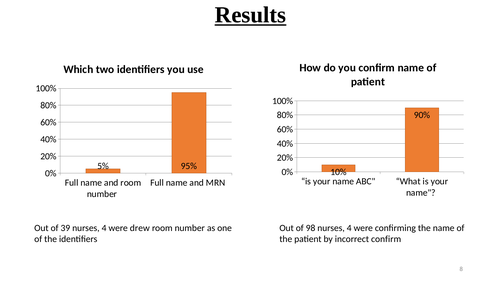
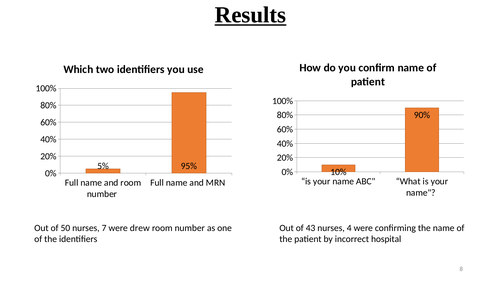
39: 39 -> 50
4 at (104, 228): 4 -> 7
98: 98 -> 43
incorrect confirm: confirm -> hospital
